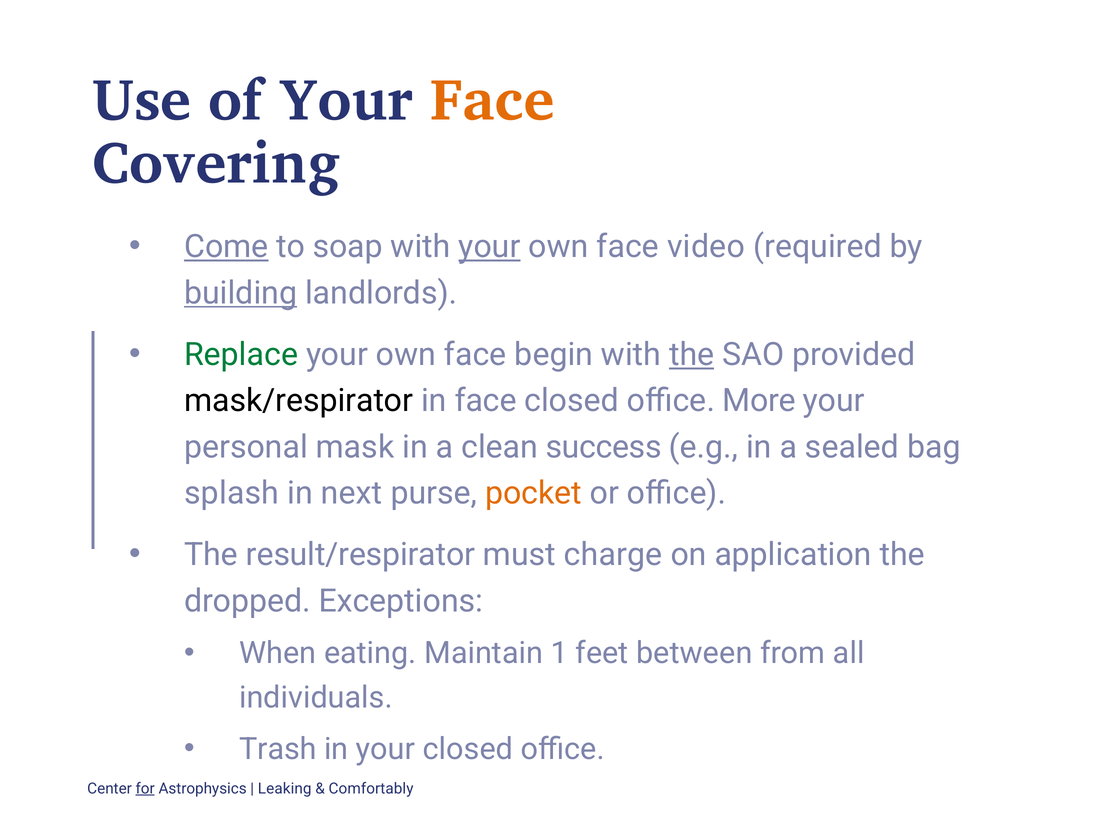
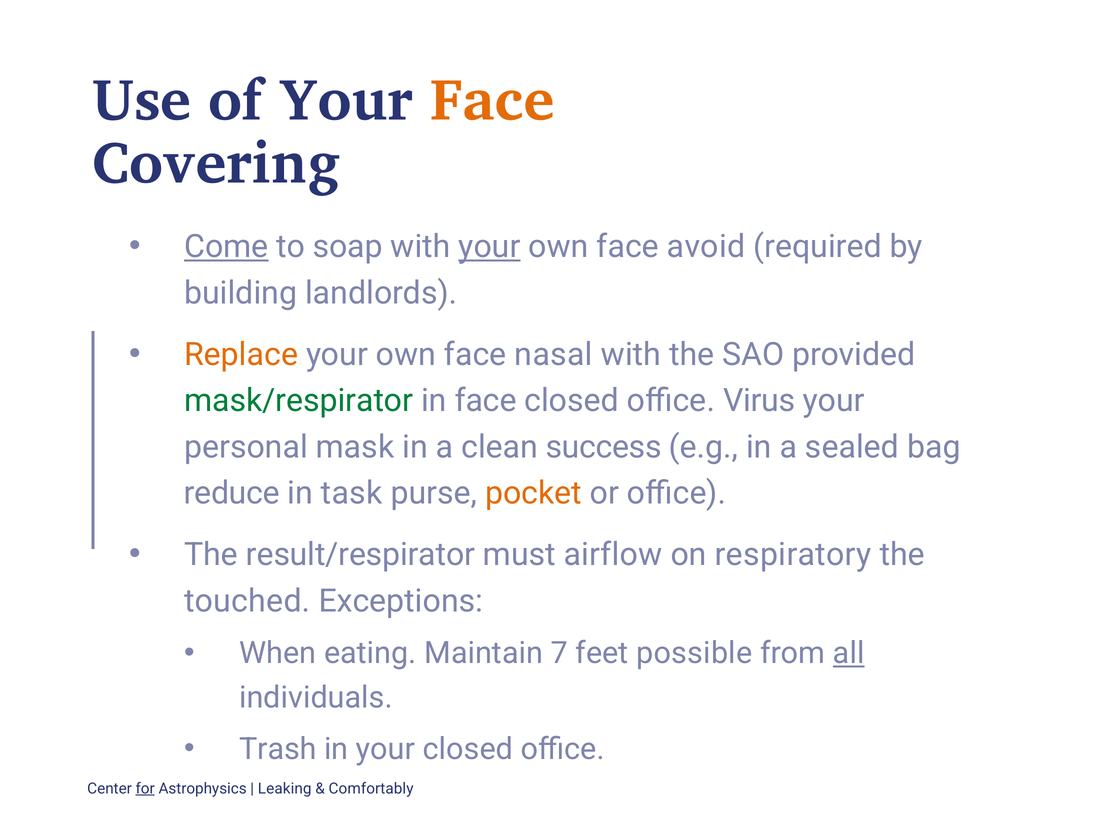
video: video -> avoid
building underline: present -> none
Replace colour: green -> orange
begin: begin -> nasal
the at (692, 355) underline: present -> none
mask/respirator colour: black -> green
More: More -> Virus
splash: splash -> reduce
next: next -> task
charge: charge -> airflow
application: application -> respiratory
dropped: dropped -> touched
1: 1 -> 7
between: between -> possible
all underline: none -> present
